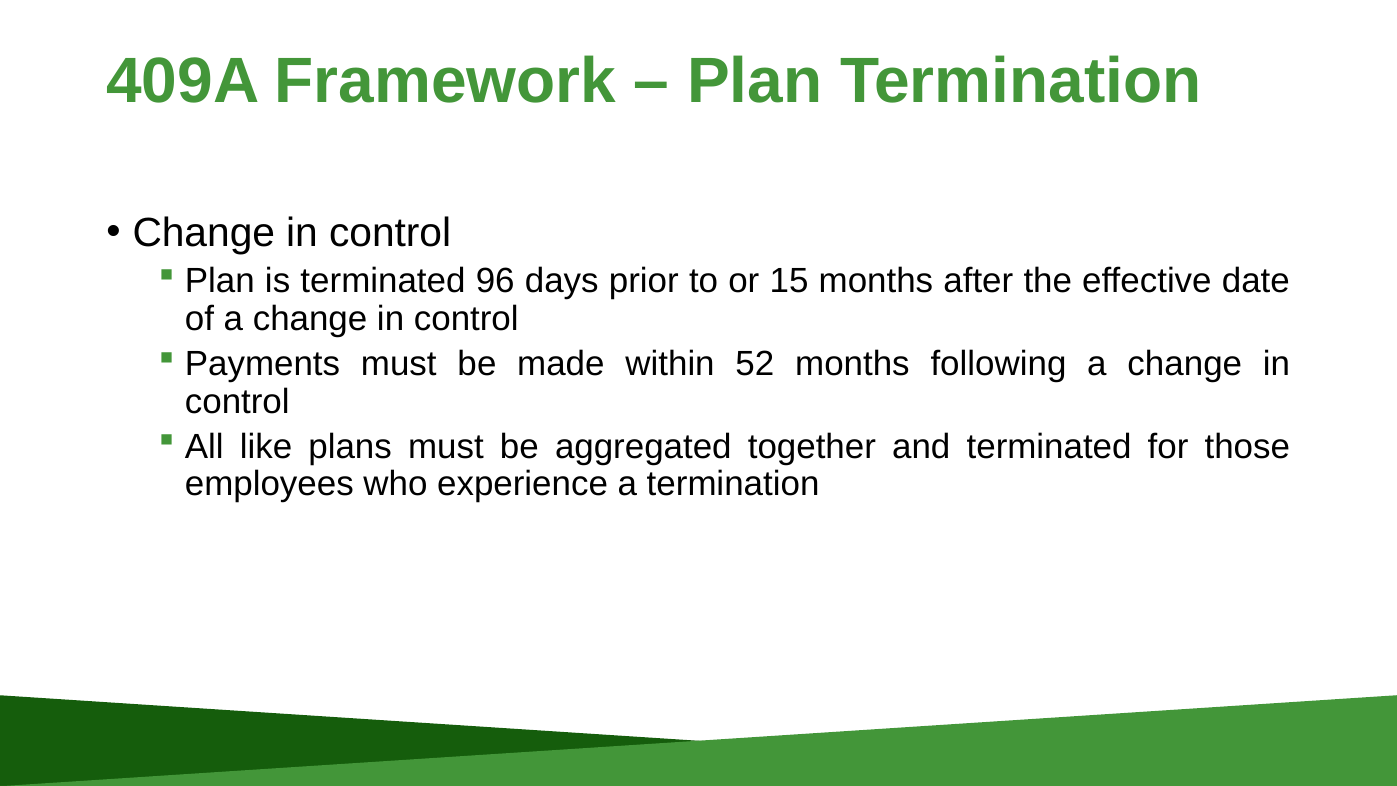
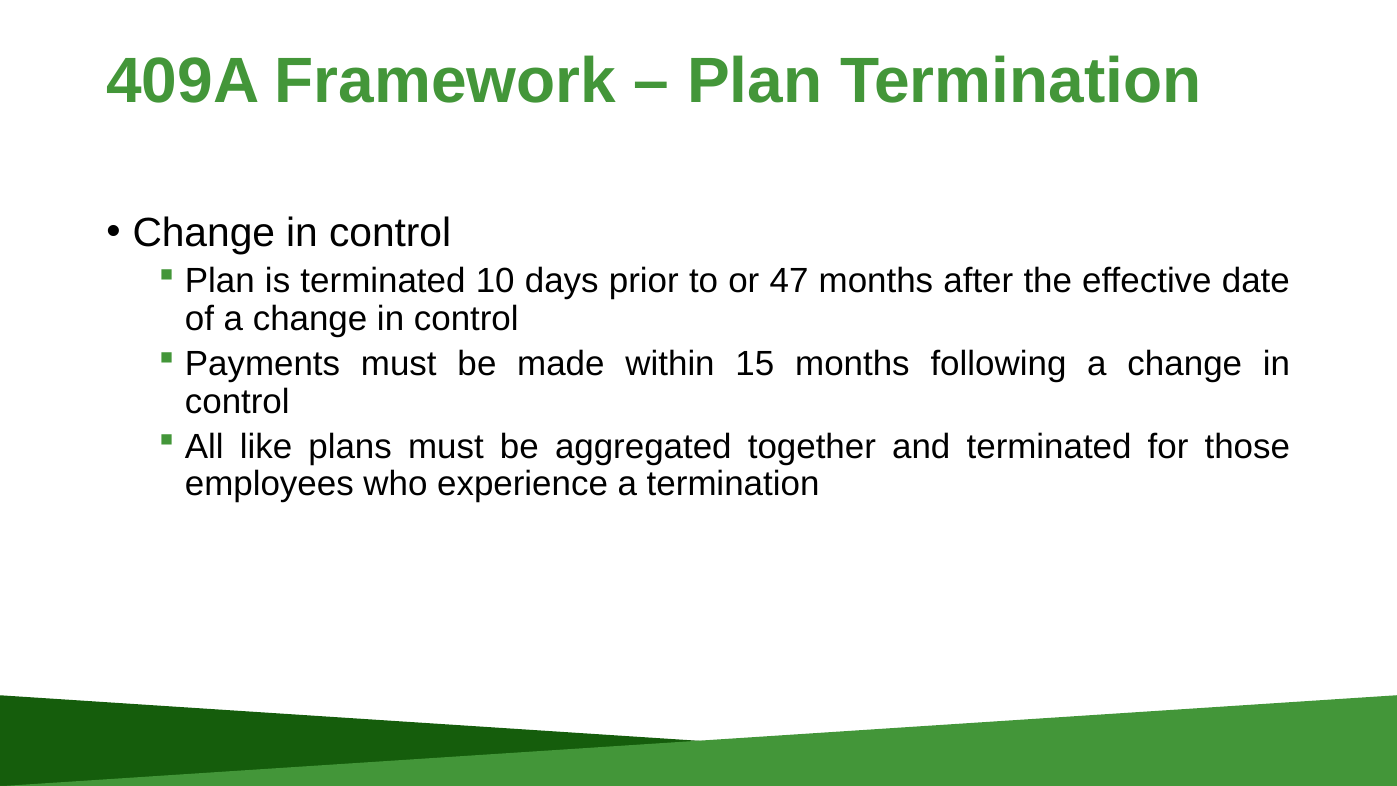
96: 96 -> 10
15: 15 -> 47
52: 52 -> 15
